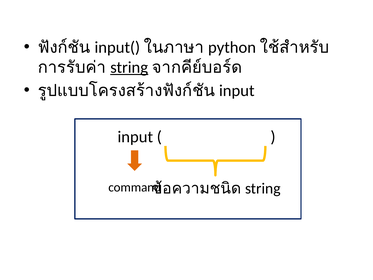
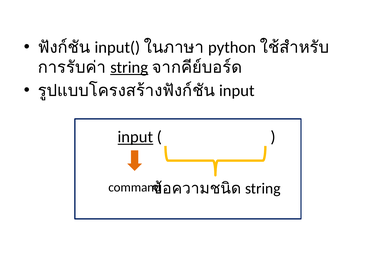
input at (135, 137) underline: none -> present
